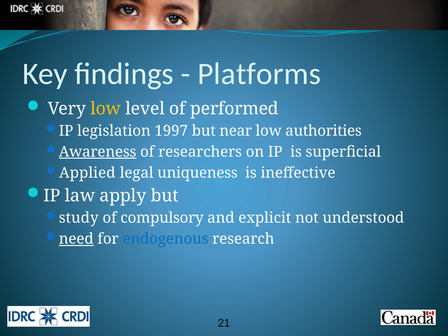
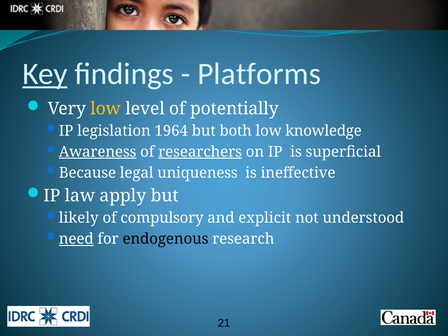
Key underline: none -> present
performed: performed -> potentially
1997: 1997 -> 1964
near: near -> both
authorities: authorities -> knowledge
researchers underline: none -> present
Applied: Applied -> Because
study: study -> likely
endogenous colour: blue -> black
